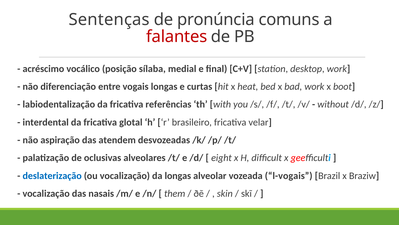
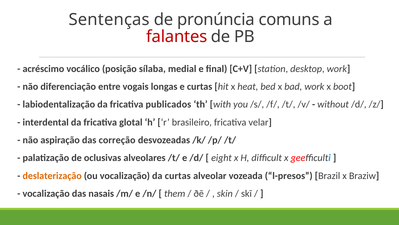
referências: referências -> publicados
atendem: atendem -> correção
deslaterização colour: blue -> orange
da longas: longas -> curtas
l-vogais: l-vogais -> l-presos
